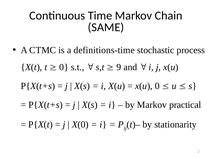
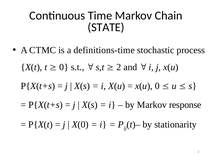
SAME: SAME -> STATE
9 at (119, 67): 9 -> 2
practical: practical -> response
